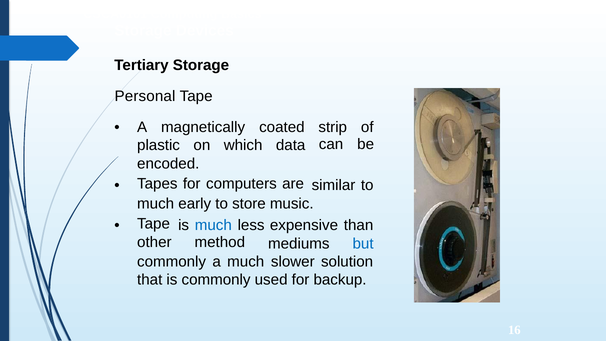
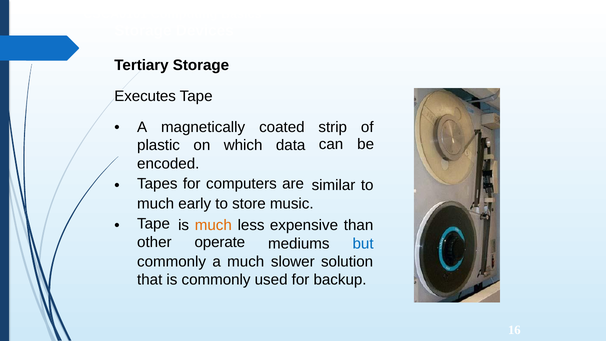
Personal: Personal -> Executes
much at (213, 225) colour: blue -> orange
method: method -> operate
